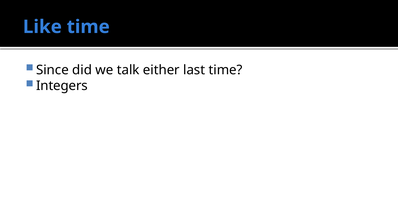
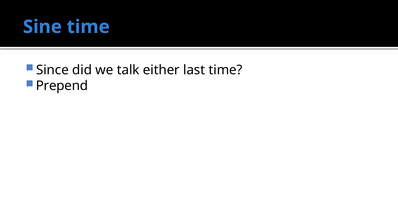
Like: Like -> Sine
Integers: Integers -> Prepend
